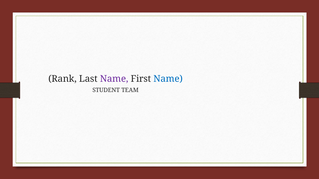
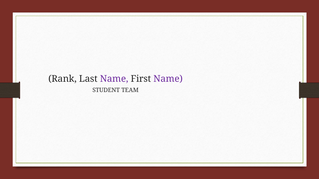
Name at (168, 79) colour: blue -> purple
